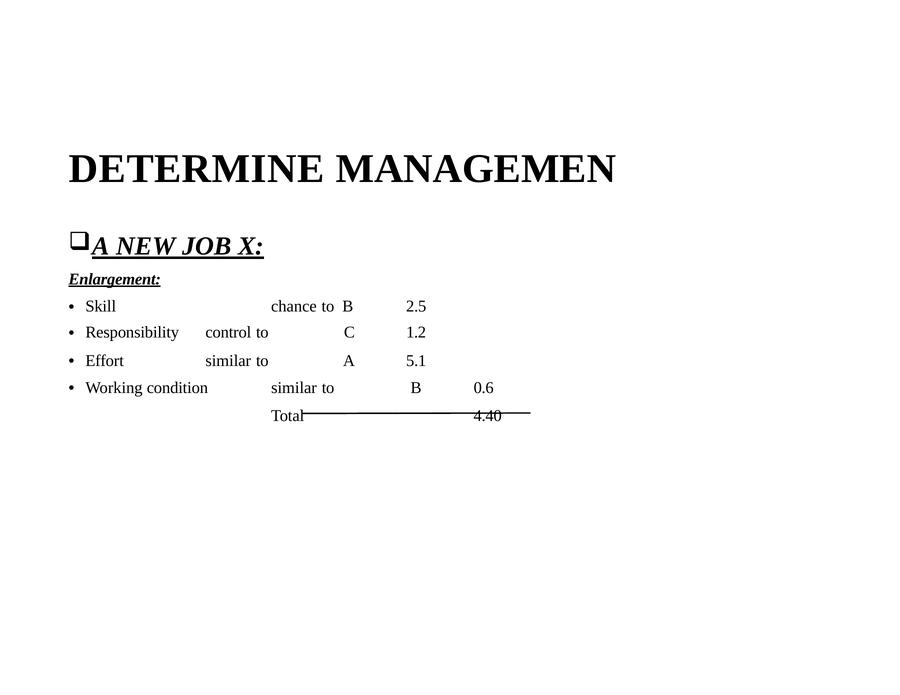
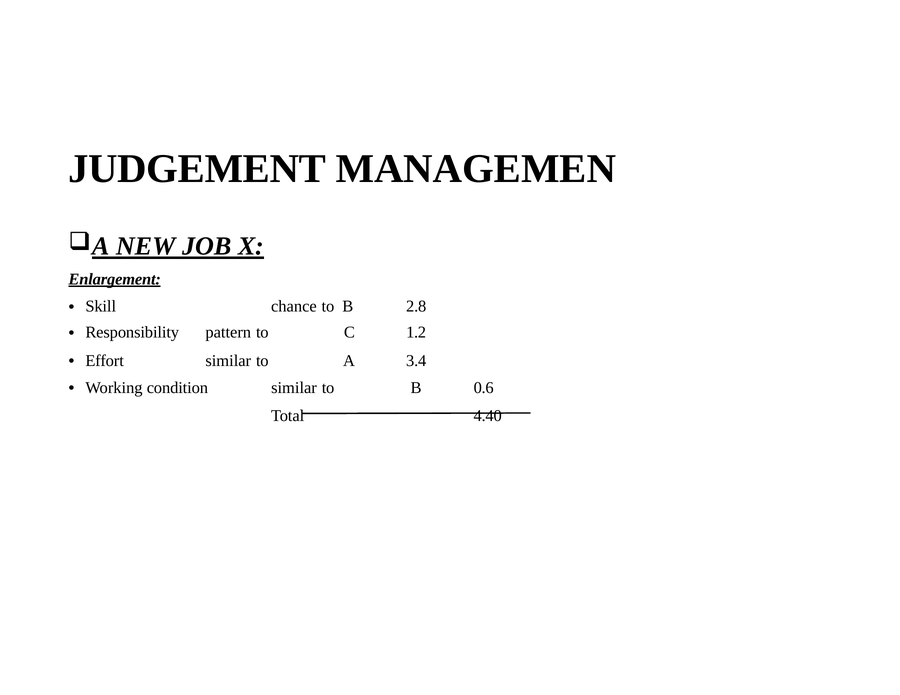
DETERMINE: DETERMINE -> JUDGEMENT
2.5: 2.5 -> 2.8
control: control -> pattern
5.1: 5.1 -> 3.4
